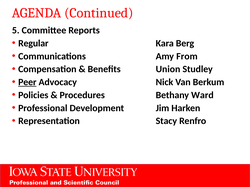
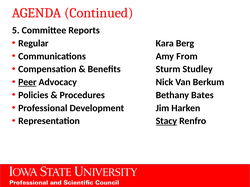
Union: Union -> Sturm
Ward: Ward -> Bates
Stacy underline: none -> present
